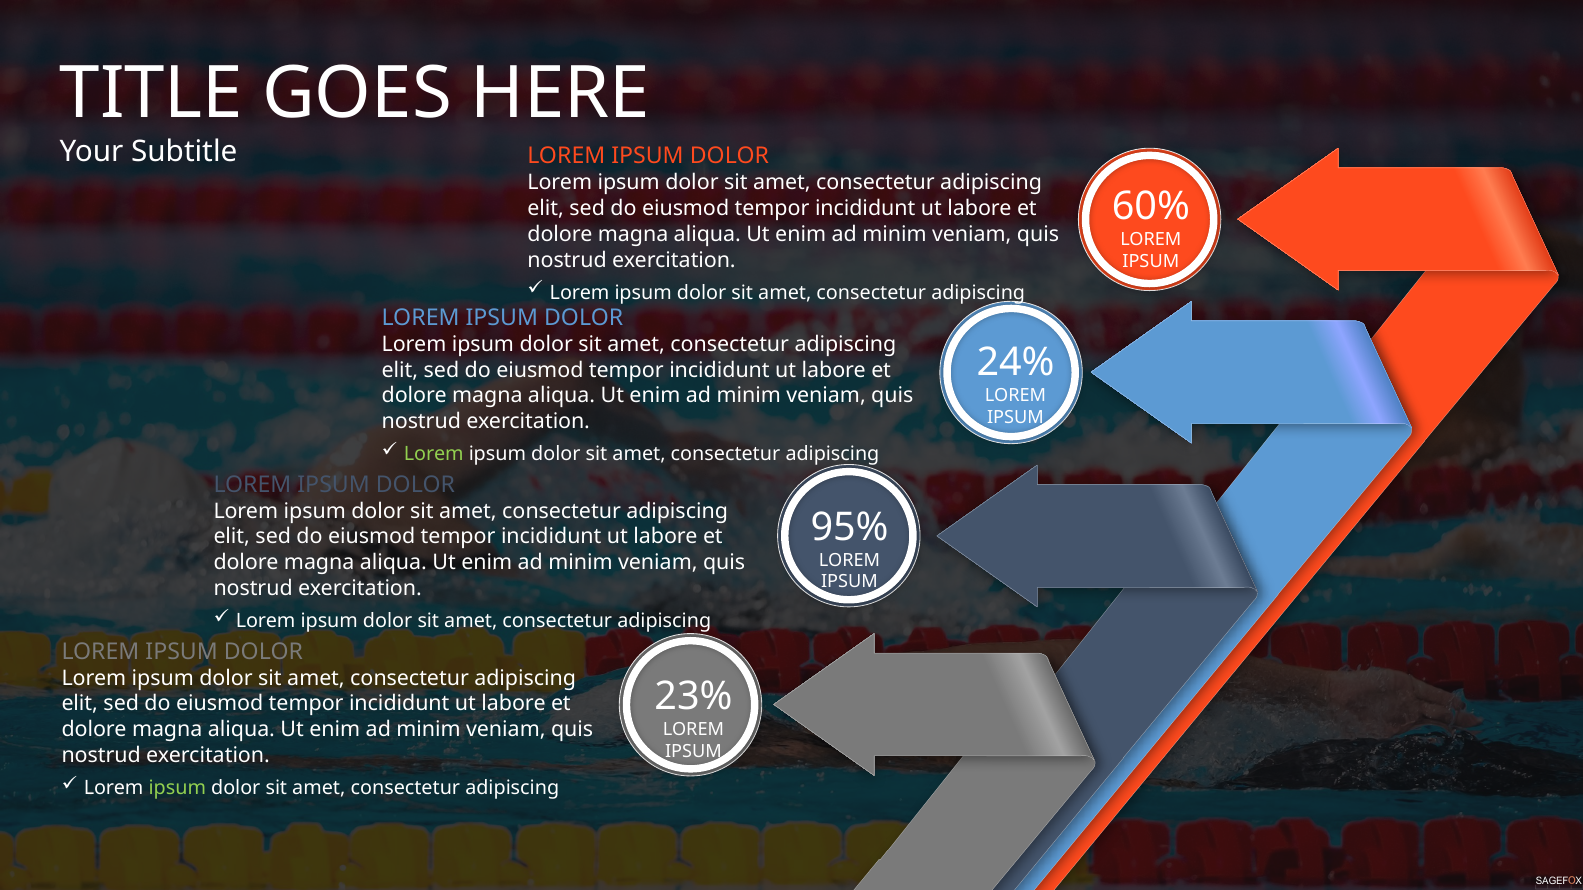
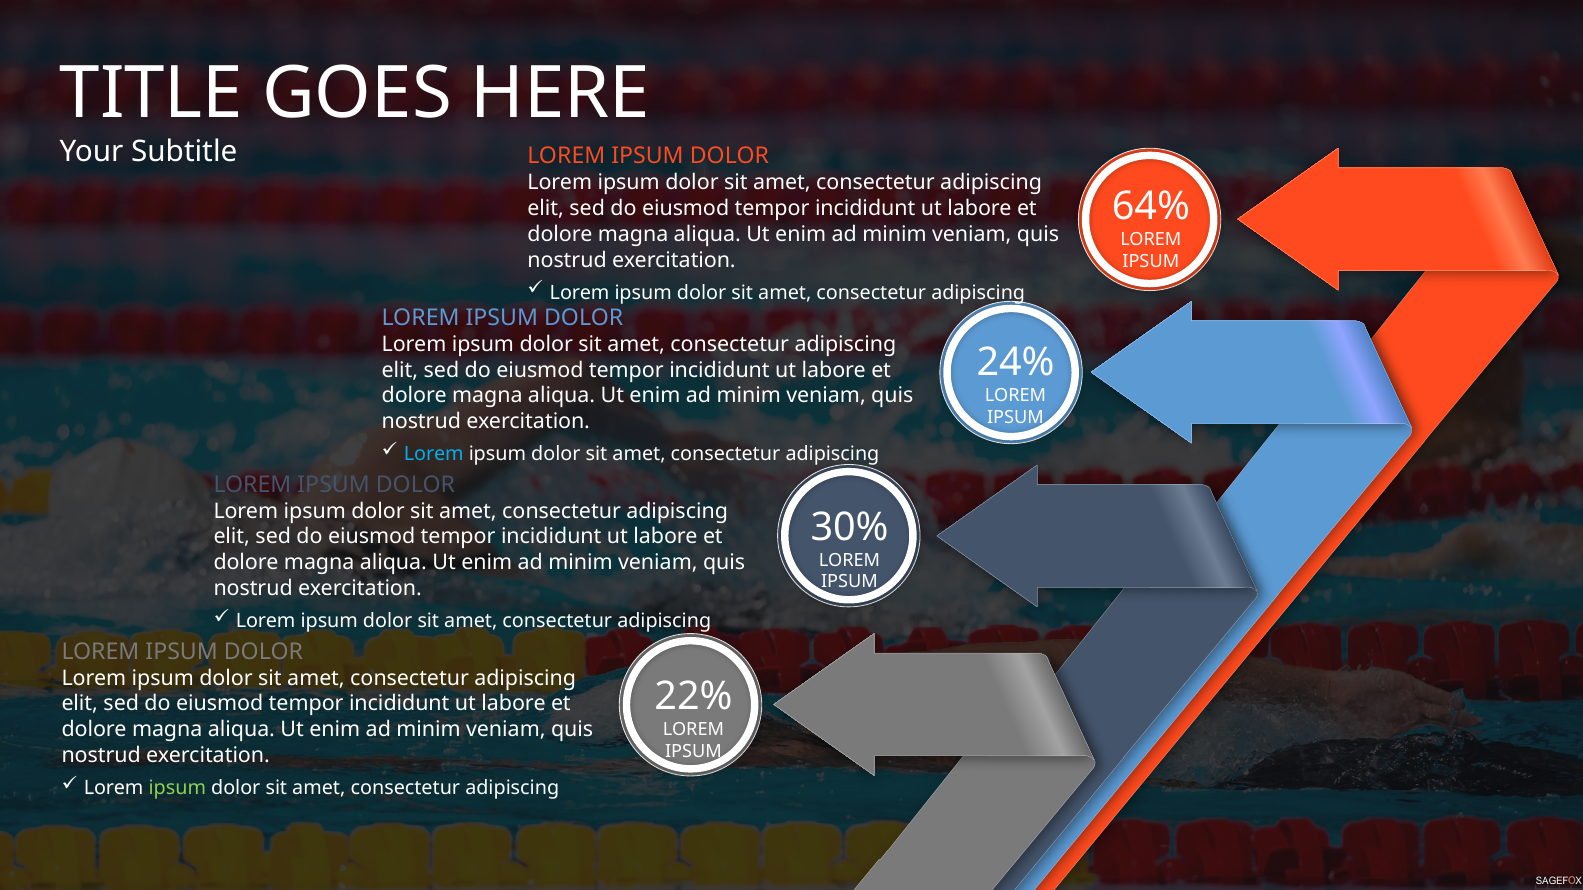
60%: 60% -> 64%
Lorem at (434, 454) colour: light green -> light blue
95%: 95% -> 30%
23%: 23% -> 22%
